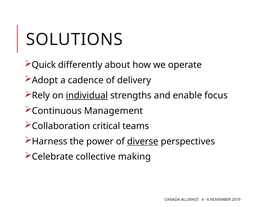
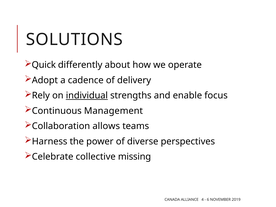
critical: critical -> allows
diverse underline: present -> none
making: making -> missing
